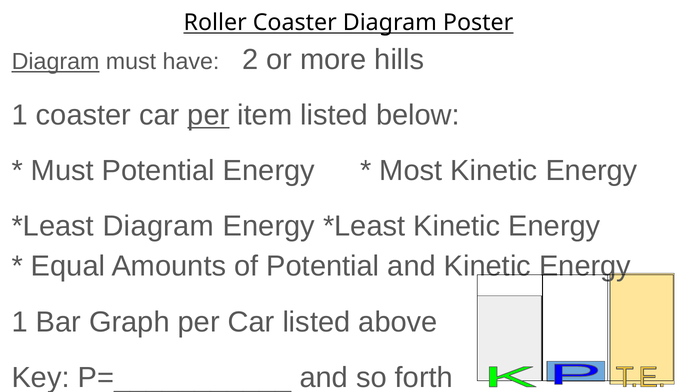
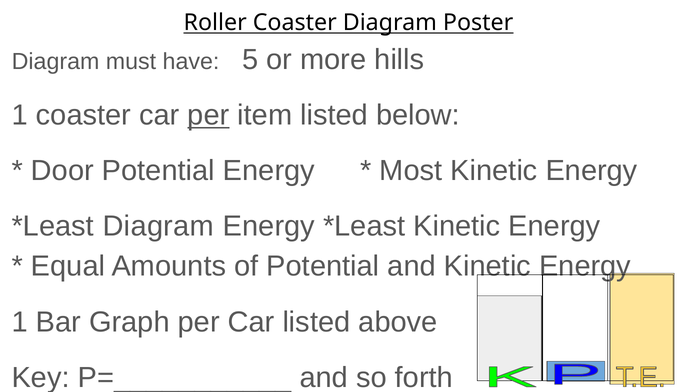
Diagram at (56, 62) underline: present -> none
2: 2 -> 5
Must at (62, 171): Must -> Door
